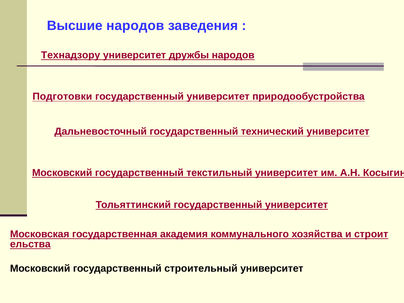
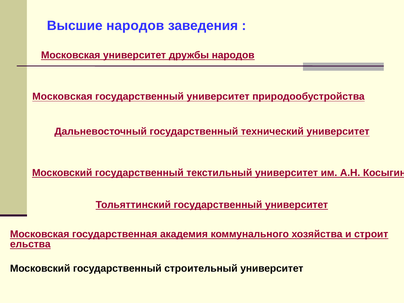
Технадзору at (71, 55): Технадзору -> Московская
Подготовки at (62, 97): Подготовки -> Московская
